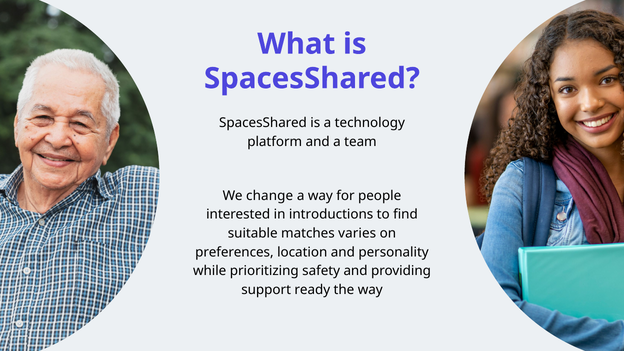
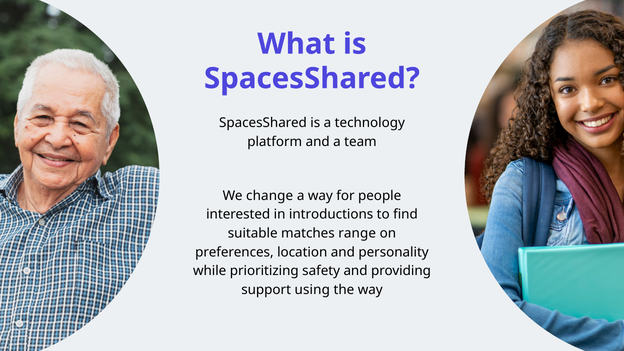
varies: varies -> range
ready: ready -> using
